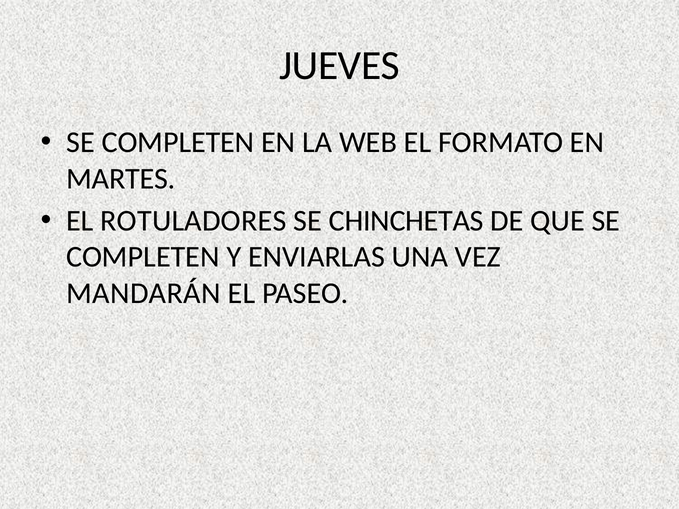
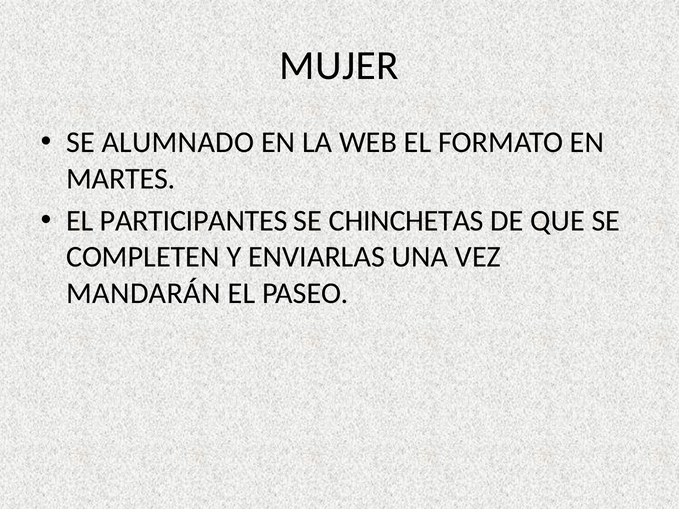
JUEVES: JUEVES -> MUJER
COMPLETEN at (178, 142): COMPLETEN -> ALUMNADO
ROTULADORES: ROTULADORES -> PARTICIPANTES
